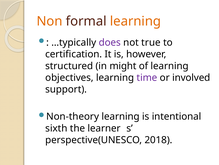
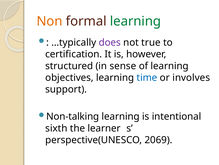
learning at (135, 21) colour: orange -> green
might: might -> sense
time colour: purple -> blue
involved: involved -> involves
Non-theory: Non-theory -> Non-talking
2018: 2018 -> 2069
